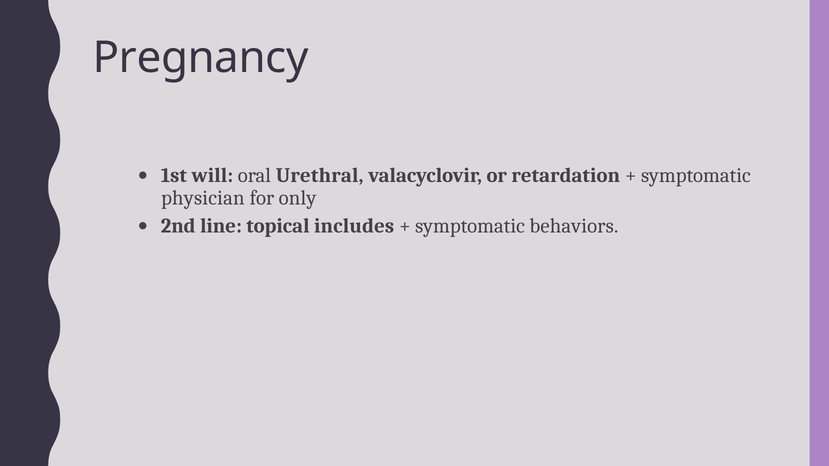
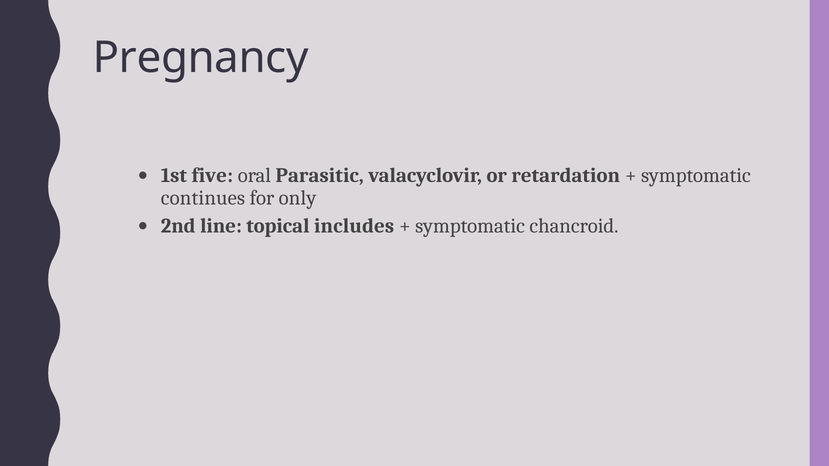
will: will -> five
Urethral: Urethral -> Parasitic
physician: physician -> continues
behaviors: behaviors -> chancroid
